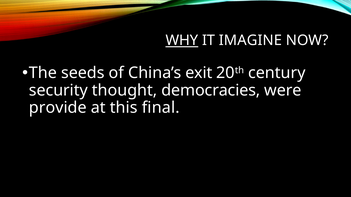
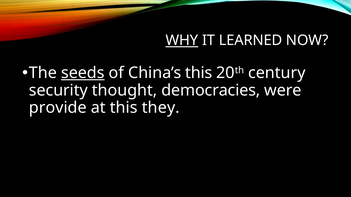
IMAGINE: IMAGINE -> LEARNED
seeds underline: none -> present
China’s exit: exit -> this
final: final -> they
